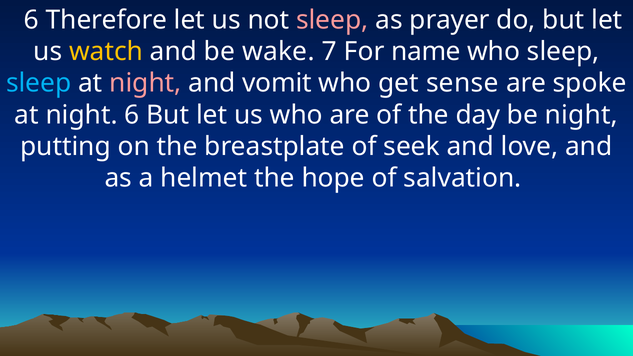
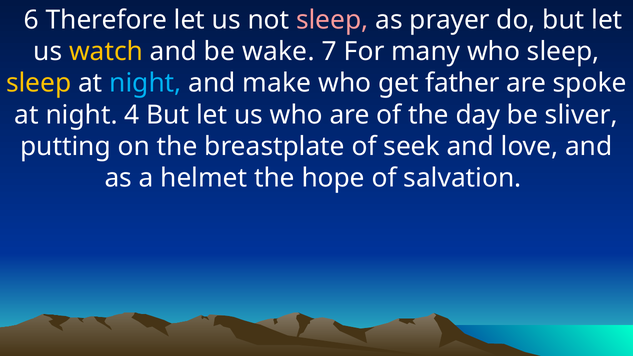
name: name -> many
sleep at (39, 83) colour: light blue -> yellow
night at (145, 83) colour: pink -> light blue
vomit: vomit -> make
sense: sense -> father
night 6: 6 -> 4
be night: night -> sliver
